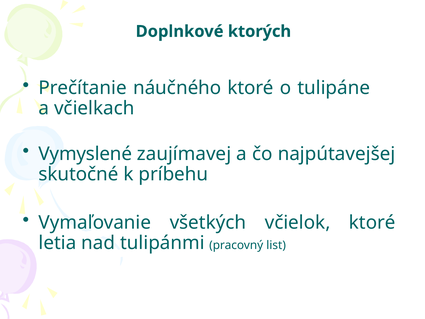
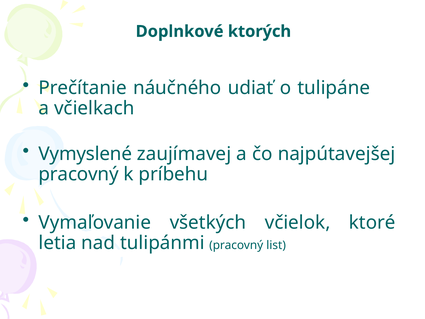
náučného ktoré: ktoré -> udiať
skutočné at (79, 174): skutočné -> pracovný
